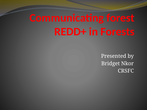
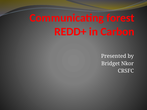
Forests: Forests -> Carbon
